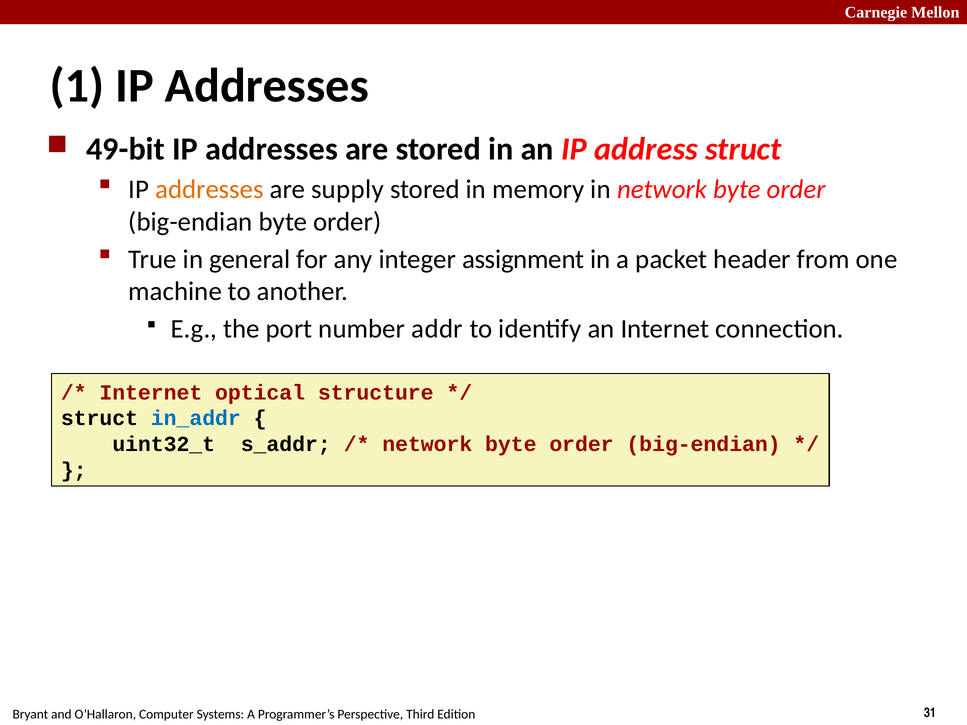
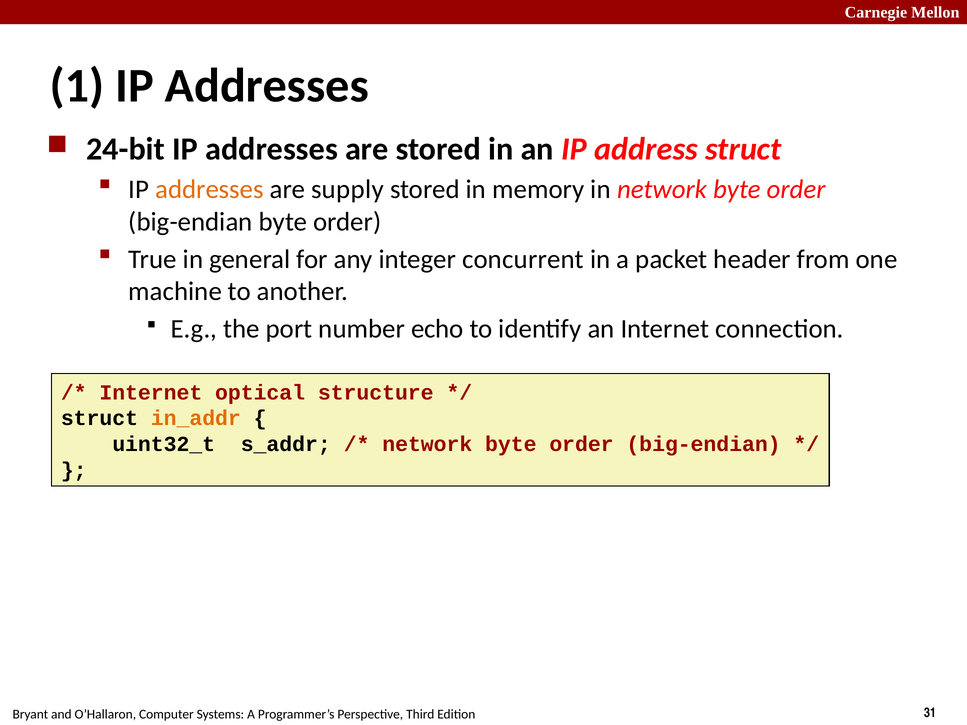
49-bit: 49-bit -> 24-bit
assignment: assignment -> concurrent
addr: addr -> echo
in_addr colour: blue -> orange
